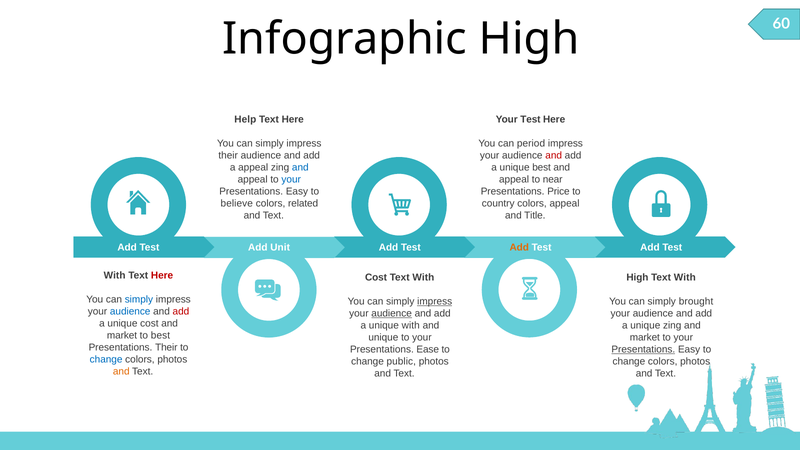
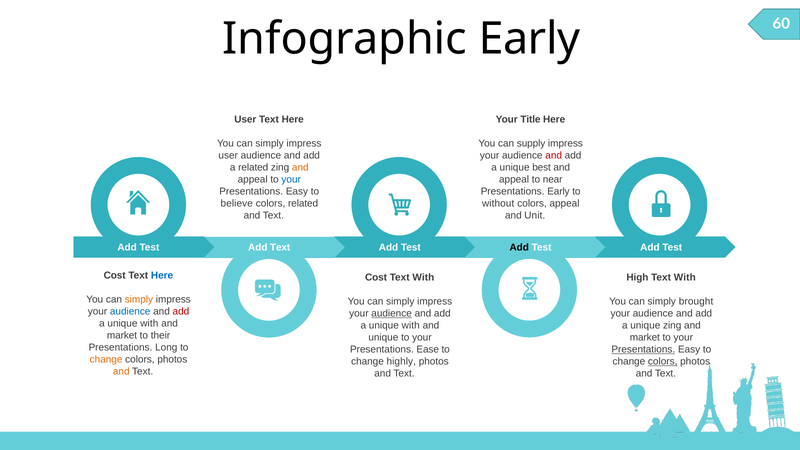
Infographic High: High -> Early
Help at (245, 119): Help -> User
Your Test: Test -> Title
period: period -> supply
their at (228, 155): their -> user
a appeal: appeal -> related
and at (300, 167) colour: blue -> orange
Presentations Price: Price -> Early
country: country -> without
Title: Title -> Unit
Add Unit: Unit -> Text
Add at (519, 247) colour: orange -> black
With at (115, 275): With -> Cost
Here at (162, 275) colour: red -> blue
simply at (139, 299) colour: blue -> orange
impress at (435, 301) underline: present -> none
cost at (149, 323): cost -> with
to best: best -> their
Presentations Their: Their -> Long
change at (106, 359) colour: blue -> orange
public: public -> highly
colors at (663, 361) underline: none -> present
